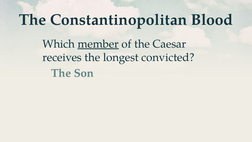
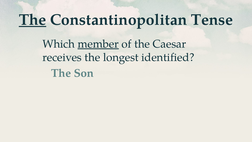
The at (33, 20) underline: none -> present
Blood: Blood -> Tense
convicted: convicted -> identified
